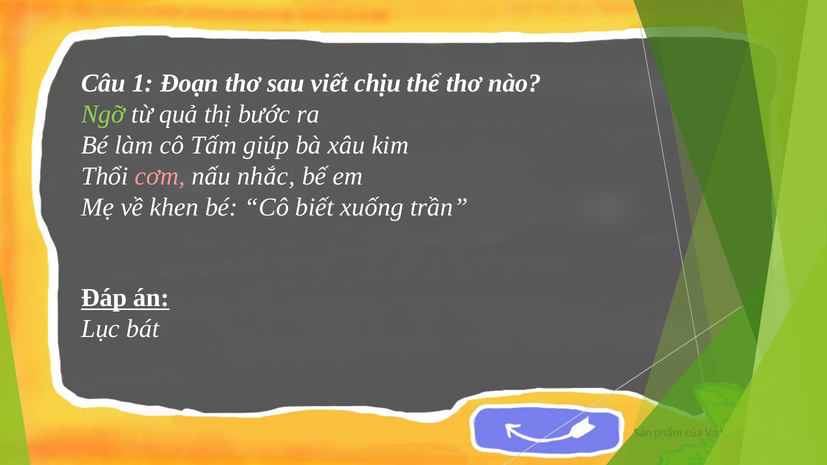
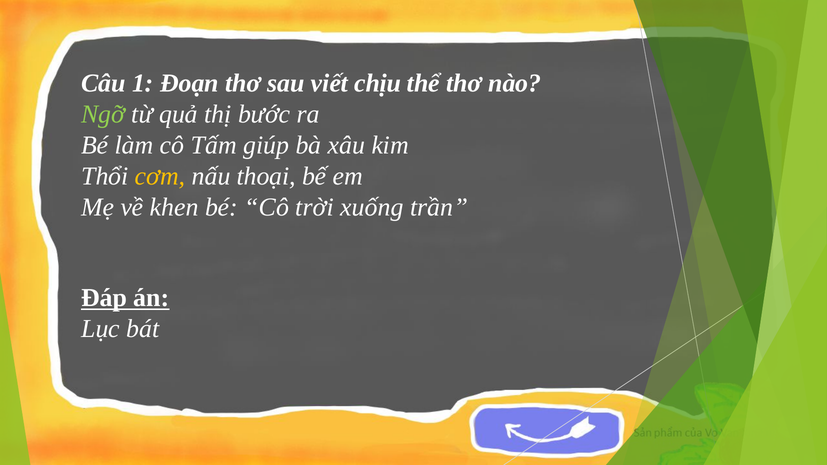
cơm colour: pink -> yellow
nhắc: nhắc -> thoại
biết: biết -> trời
